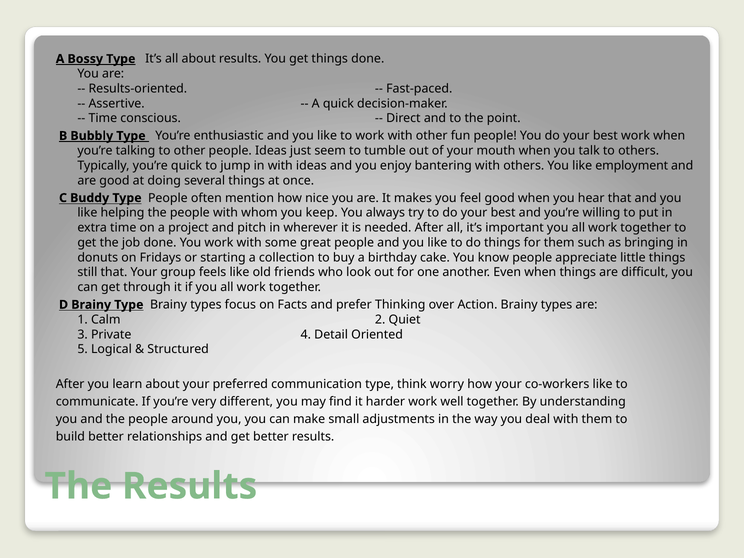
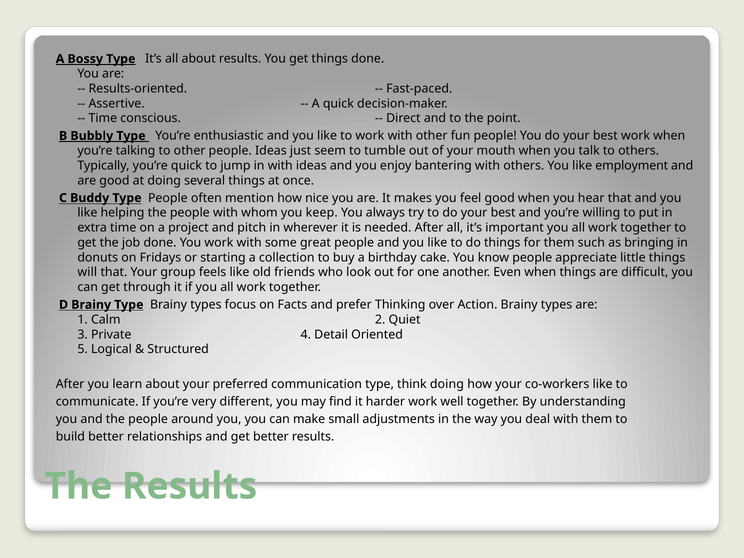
still: still -> will
think worry: worry -> doing
